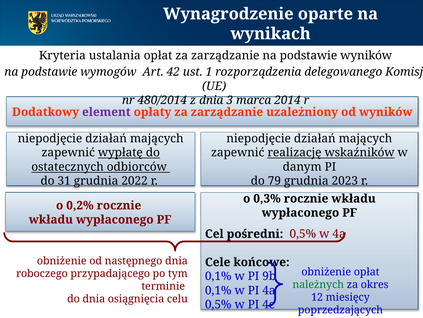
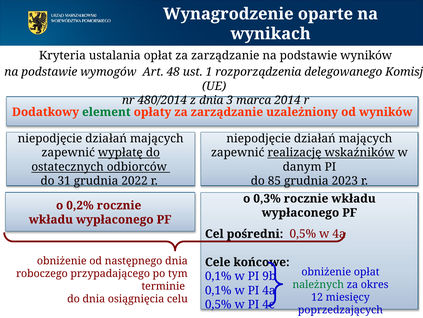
42: 42 -> 48
element colour: purple -> green
79: 79 -> 85
